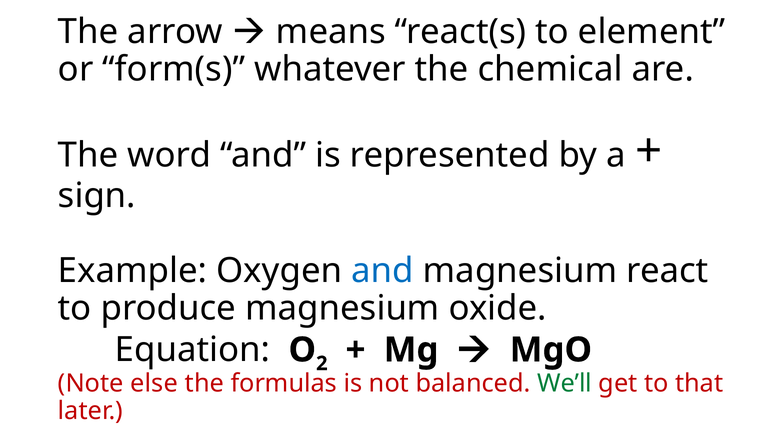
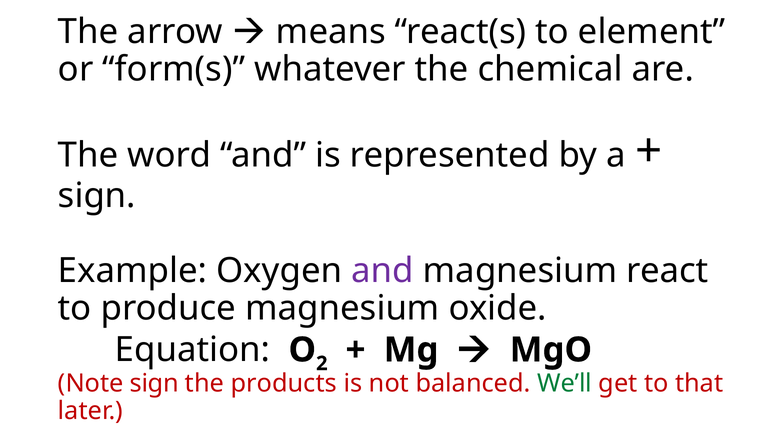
and at (383, 271) colour: blue -> purple
Note else: else -> sign
formulas: formulas -> products
